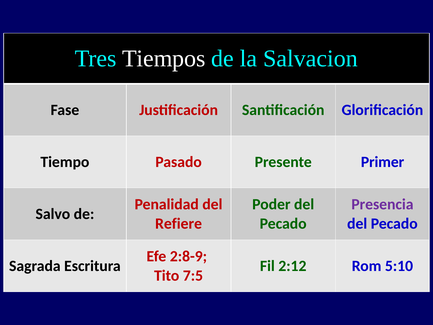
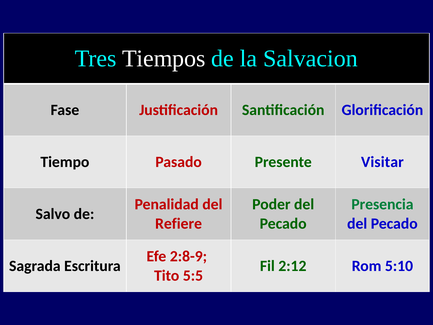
Primer: Primer -> Visitar
Presencia colour: purple -> green
7:5: 7:5 -> 5:5
